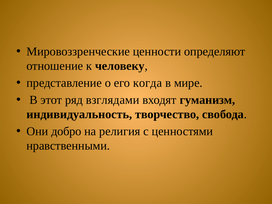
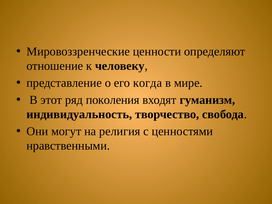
взглядами: взглядами -> поколения
добро: добро -> могут
